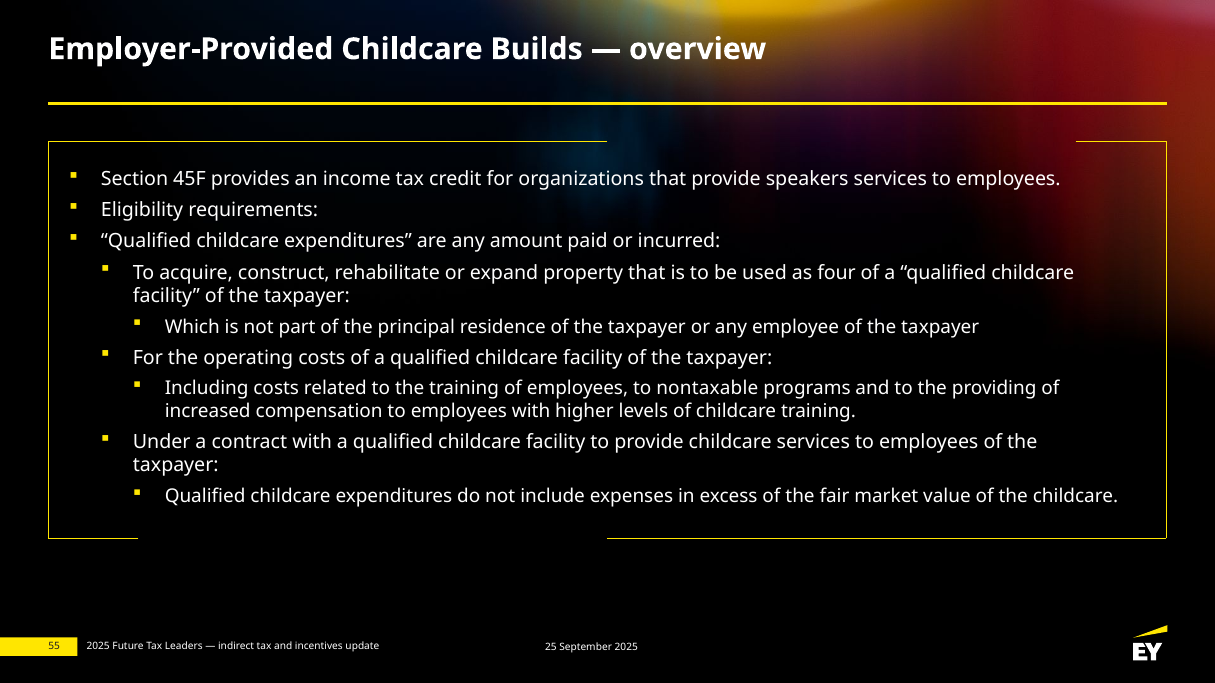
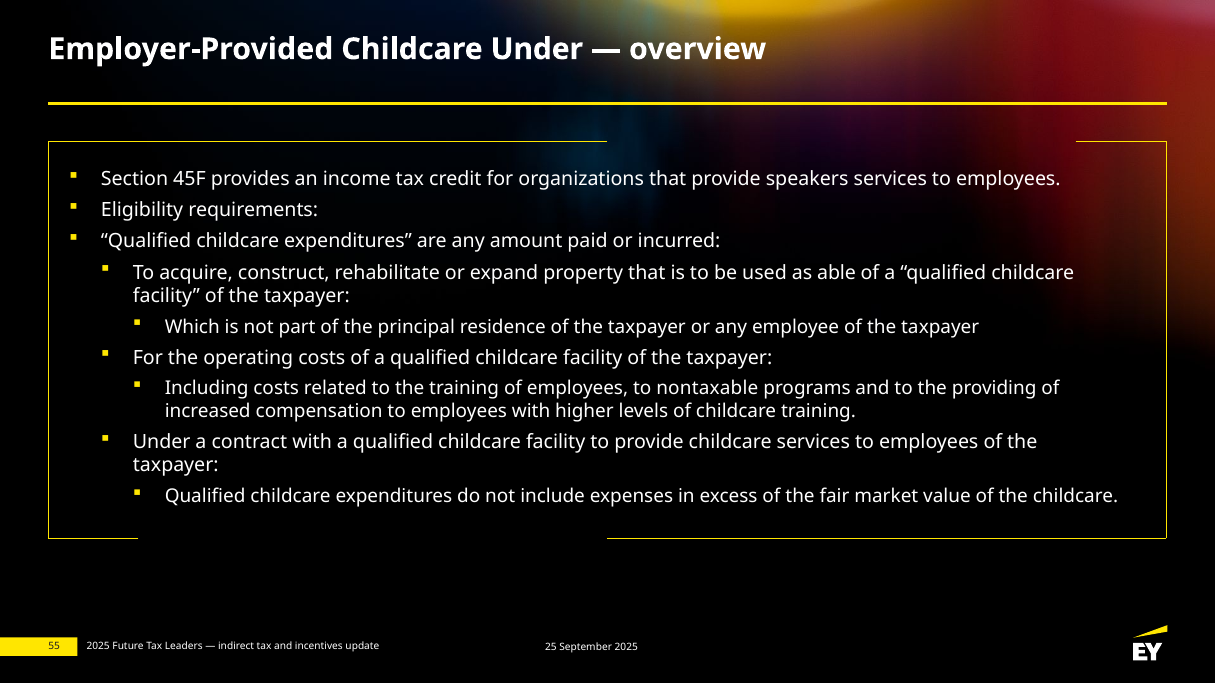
Childcare Builds: Builds -> Under
four: four -> able
